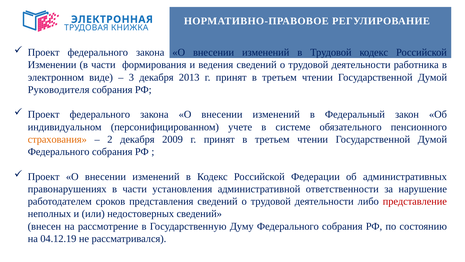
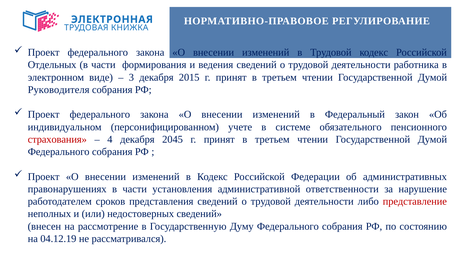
Изменении: Изменении -> Отдельных
2013: 2013 -> 2015
страхования colour: orange -> red
2: 2 -> 4
2009: 2009 -> 2045
